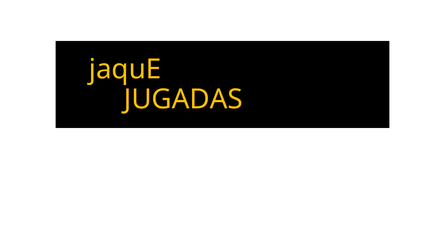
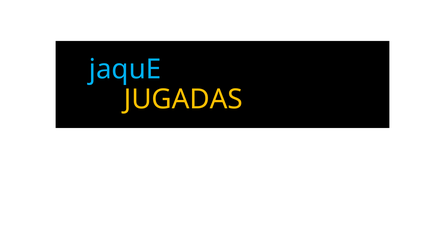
jaquE colour: yellow -> light blue
